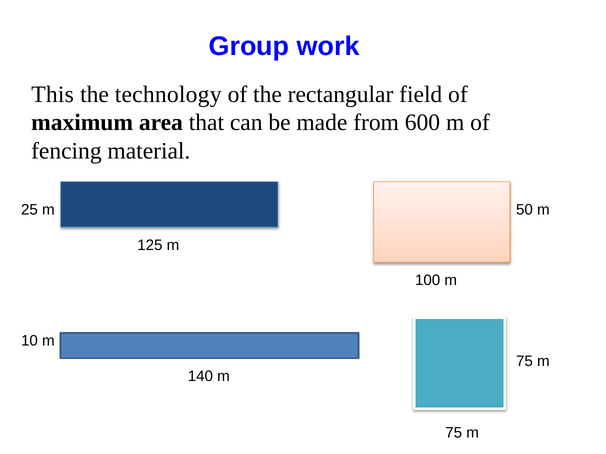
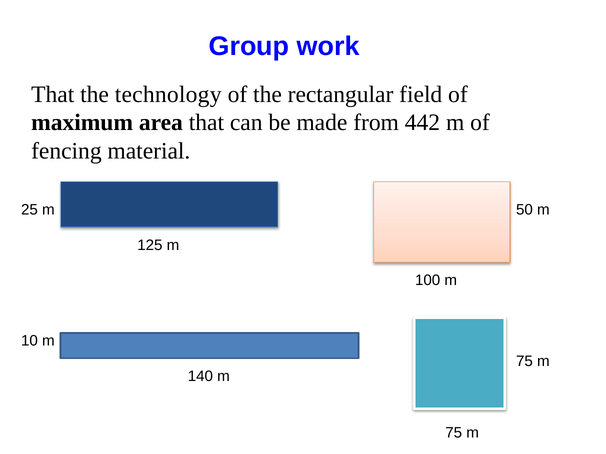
This at (53, 95): This -> That
600: 600 -> 442
